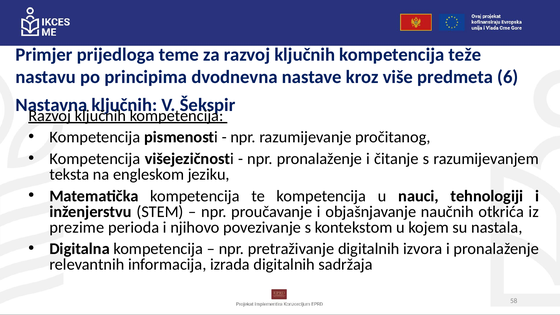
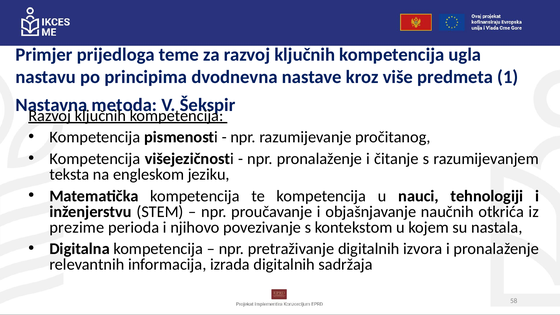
teže: teže -> ugla
6: 6 -> 1
ključnih at (124, 105): ključnih -> metoda
